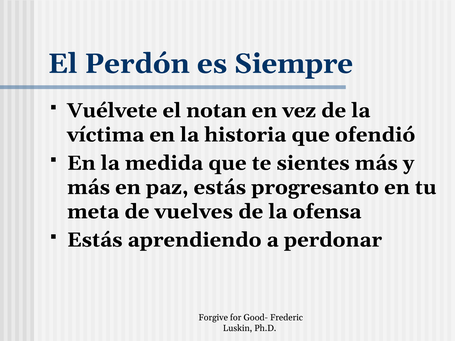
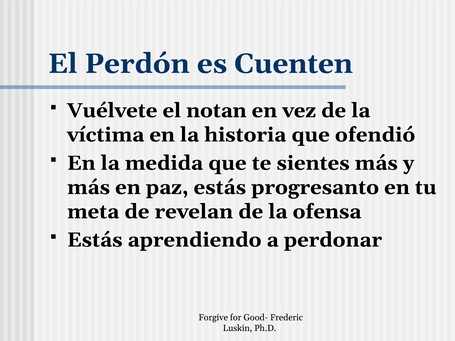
Siempre: Siempre -> Cuenten
vuelves: vuelves -> revelan
